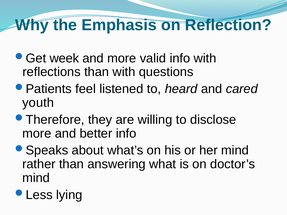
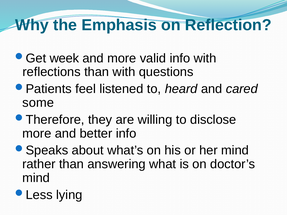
youth: youth -> some
